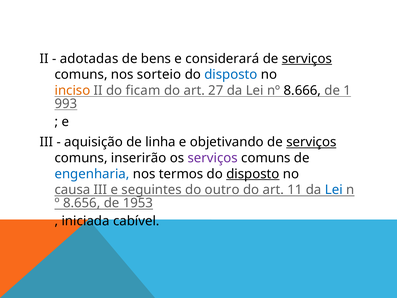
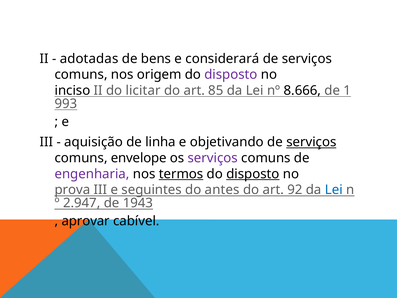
serviços at (307, 59) underline: present -> none
sorteio: sorteio -> origem
disposto at (231, 75) colour: blue -> purple
inciso colour: orange -> black
ficam: ficam -> licitar
27: 27 -> 85
inserirão: inserirão -> envelope
engenharia colour: blue -> purple
termos underline: none -> present
causa: causa -> prova
outro: outro -> antes
11: 11 -> 92
8.656: 8.656 -> 2.947
1953: 1953 -> 1943
iniciada: iniciada -> aprovar
